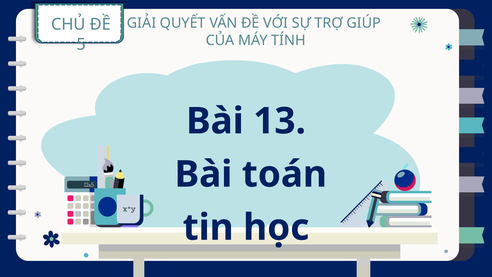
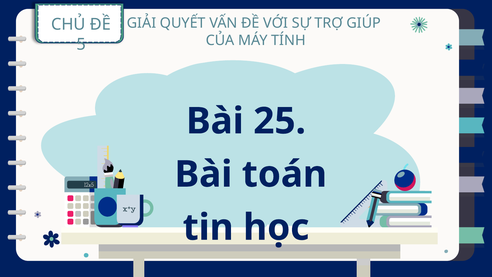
13: 13 -> 25
